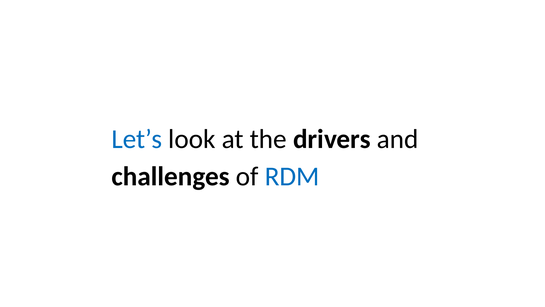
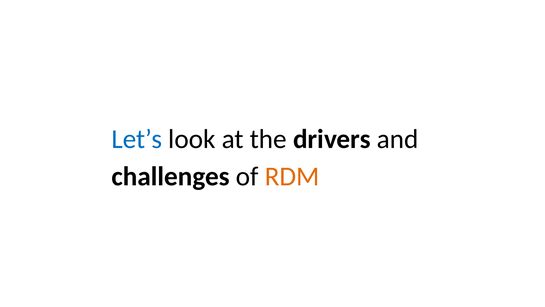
RDM colour: blue -> orange
